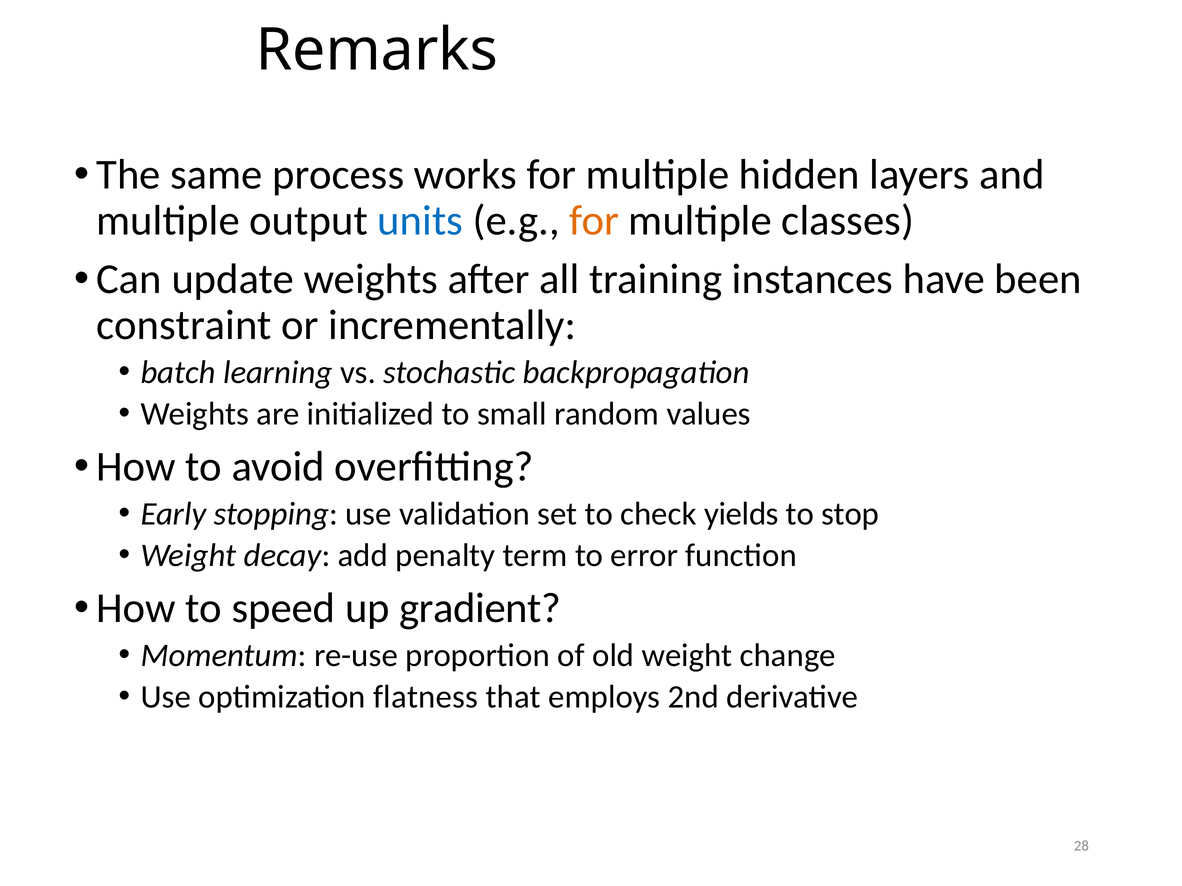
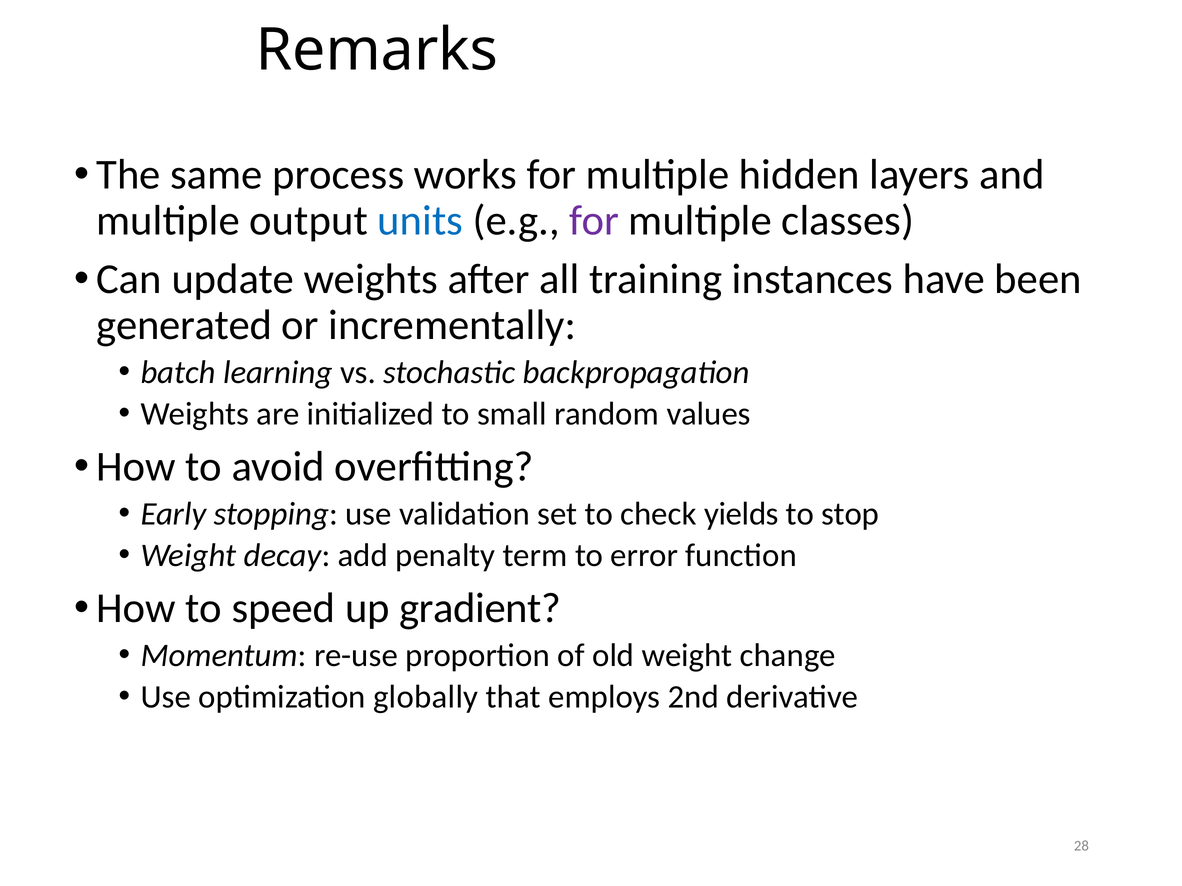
for at (594, 221) colour: orange -> purple
constraint: constraint -> generated
flatness: flatness -> globally
